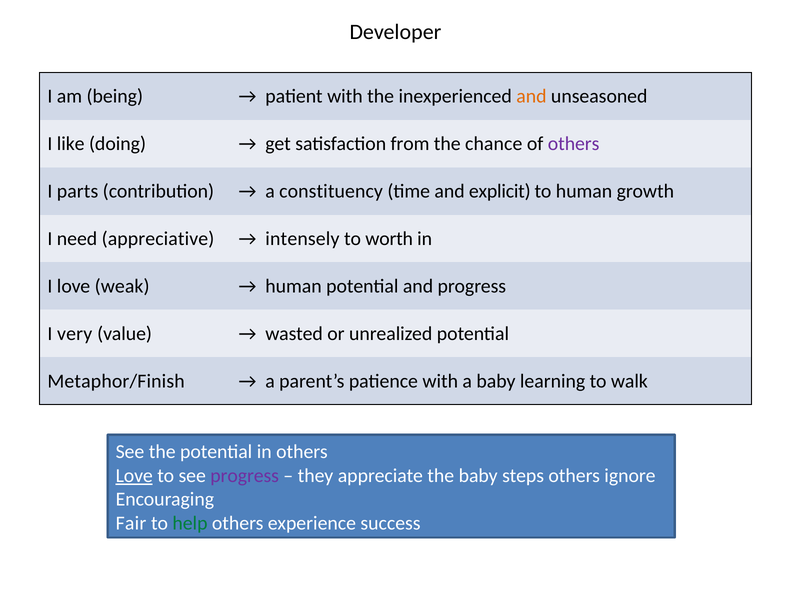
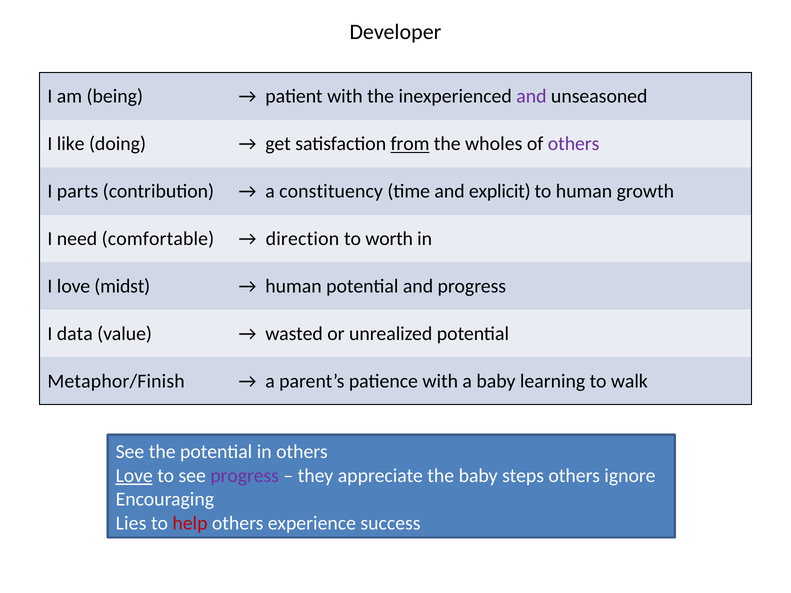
and at (531, 96) colour: orange -> purple
from underline: none -> present
chance: chance -> wholes
appreciative: appreciative -> comfortable
intensely: intensely -> direction
weak: weak -> midst
very: very -> data
Fair: Fair -> Lies
help colour: green -> red
